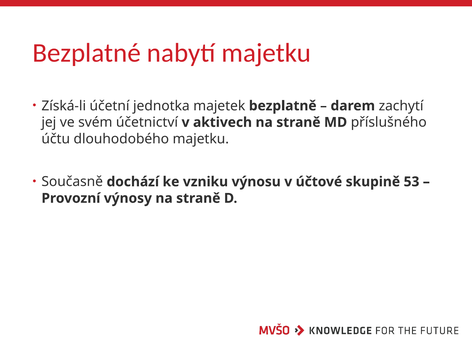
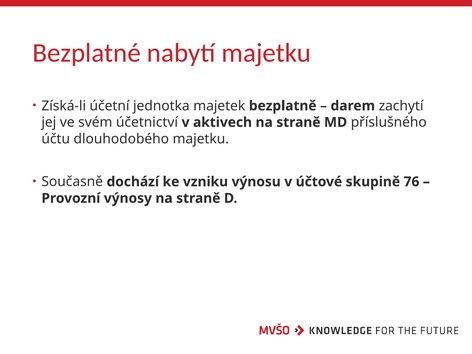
53: 53 -> 76
